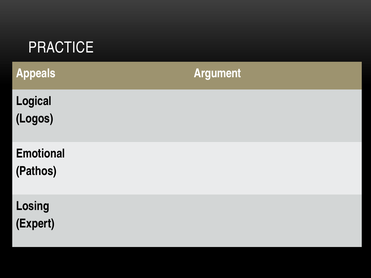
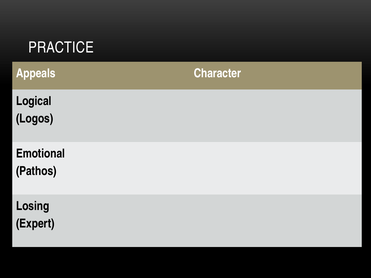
Argument: Argument -> Character
